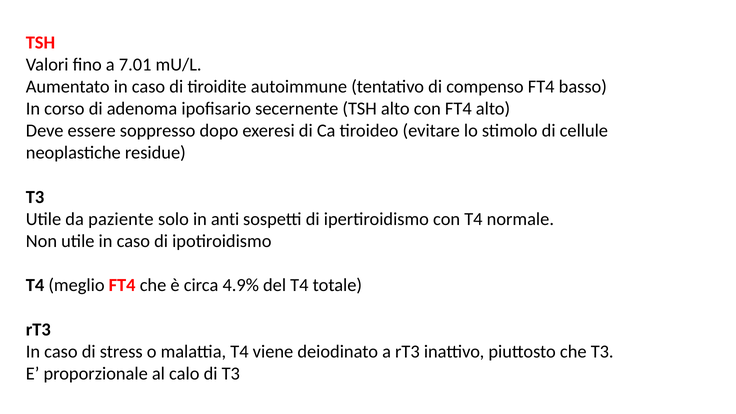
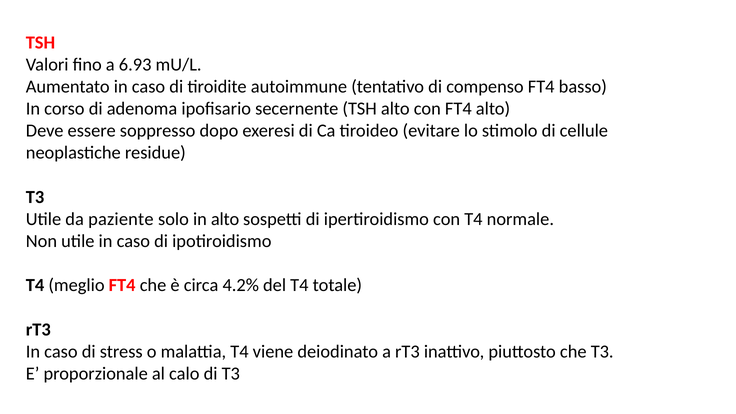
7.01: 7.01 -> 6.93
in anti: anti -> alto
4.9%: 4.9% -> 4.2%
